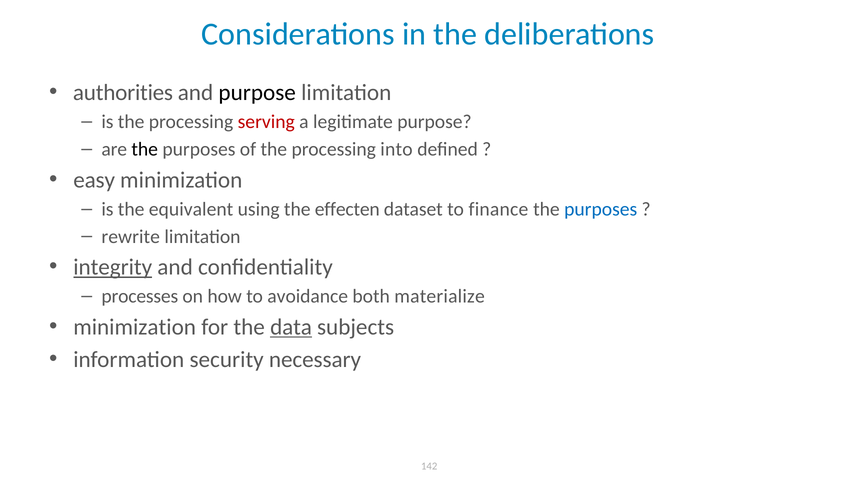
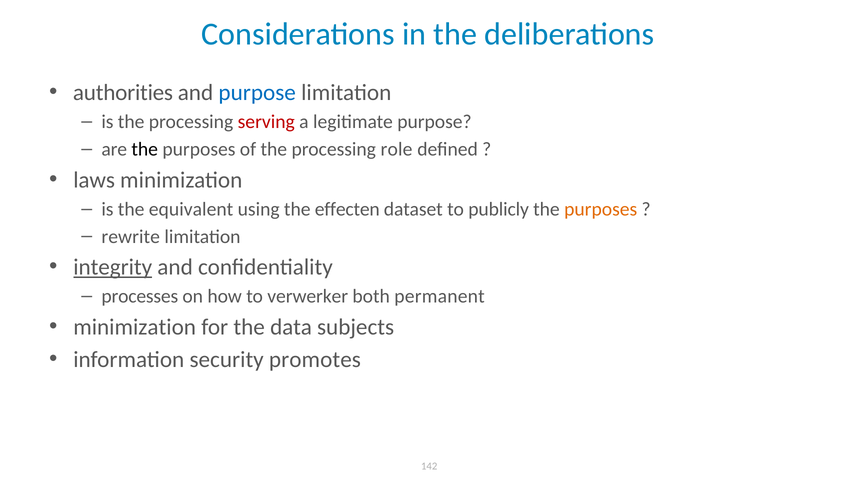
purpose at (257, 93) colour: black -> blue
into: into -> role
easy: easy -> laws
finance: finance -> publicly
purposes at (601, 209) colour: blue -> orange
avoidance: avoidance -> verwerker
materialize: materialize -> permanent
data underline: present -> none
necessary: necessary -> promotes
